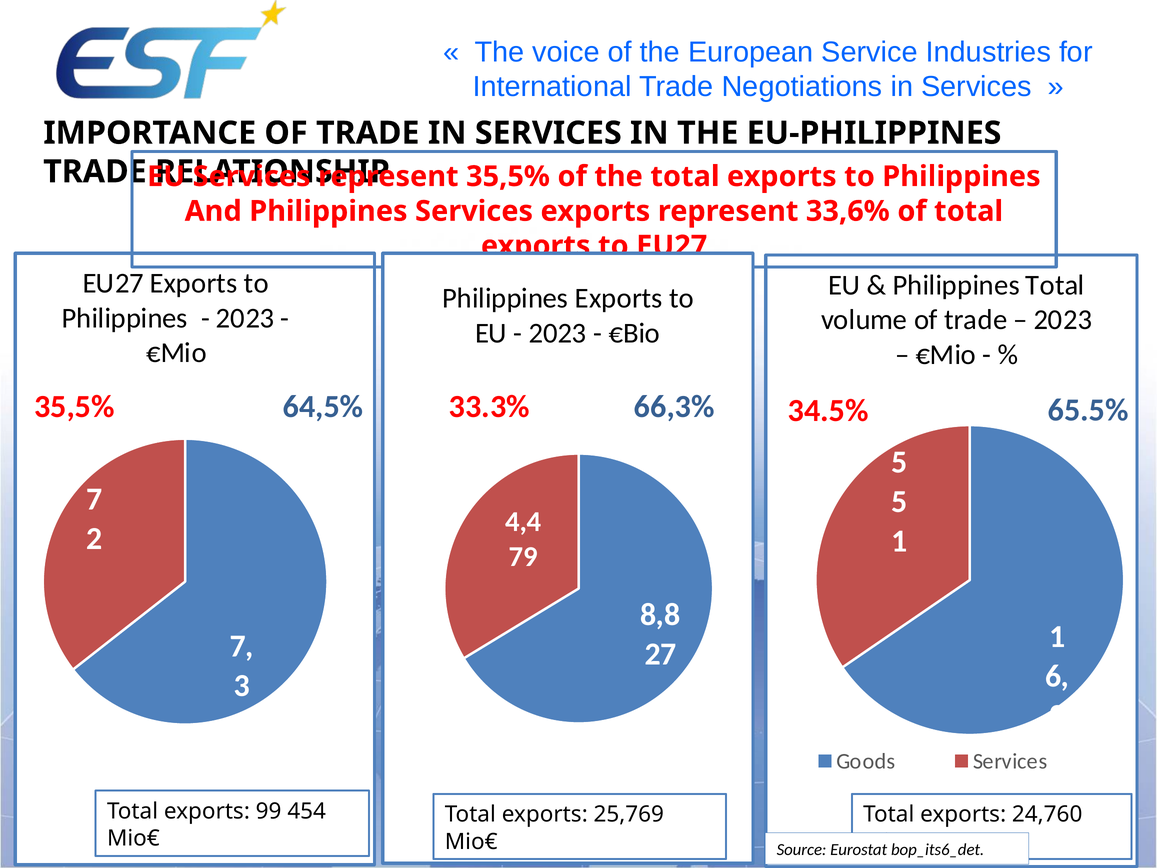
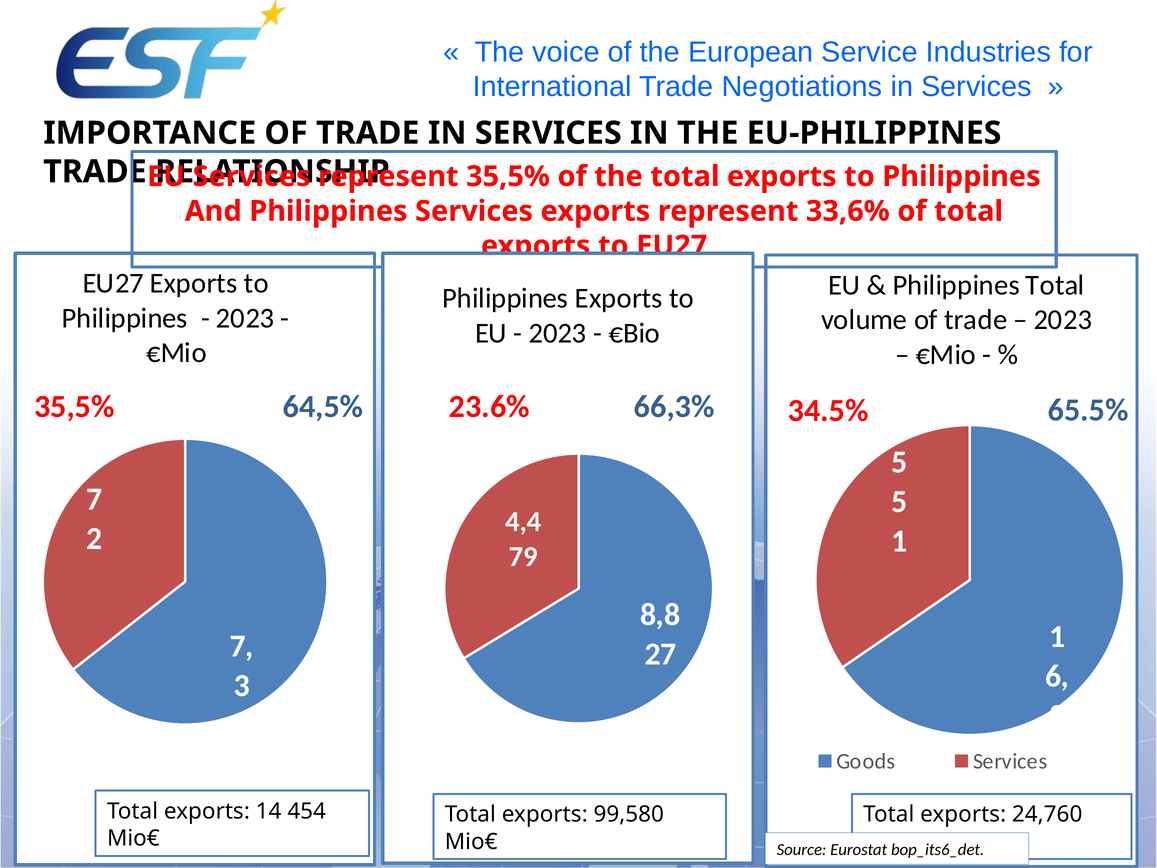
33.3%: 33.3% -> 23.6%
99: 99 -> 14
25,769: 25,769 -> 99,580
